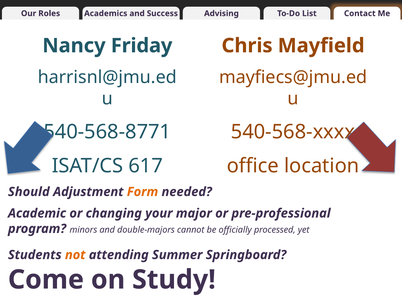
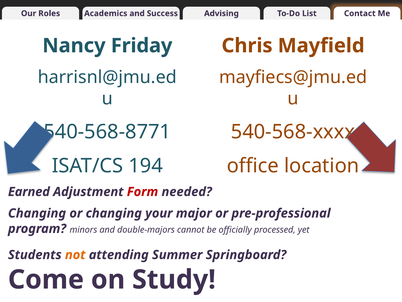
617: 617 -> 194
Should: Should -> Earned
Form colour: orange -> red
Academic at (37, 213): Academic -> Changing
